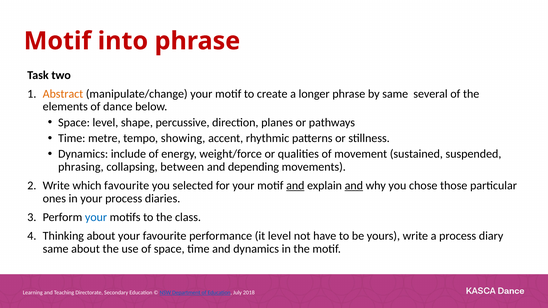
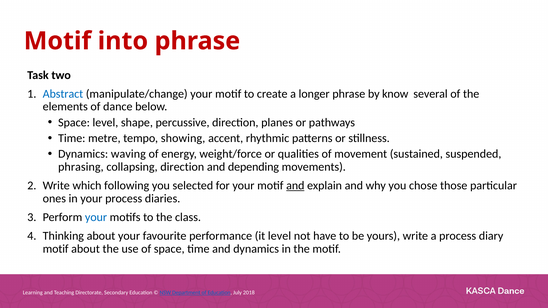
Abstract colour: orange -> blue
by same: same -> know
include: include -> waving
collapsing between: between -> direction
which favourite: favourite -> following
and at (354, 186) underline: present -> none
same at (56, 249): same -> motif
